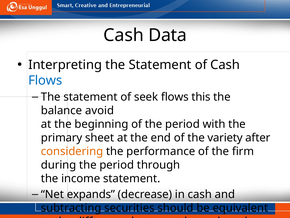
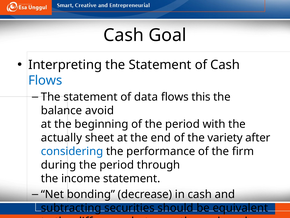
Data: Data -> Goal
seek: seek -> data
primary: primary -> actually
considering colour: orange -> blue
expands: expands -> bonding
